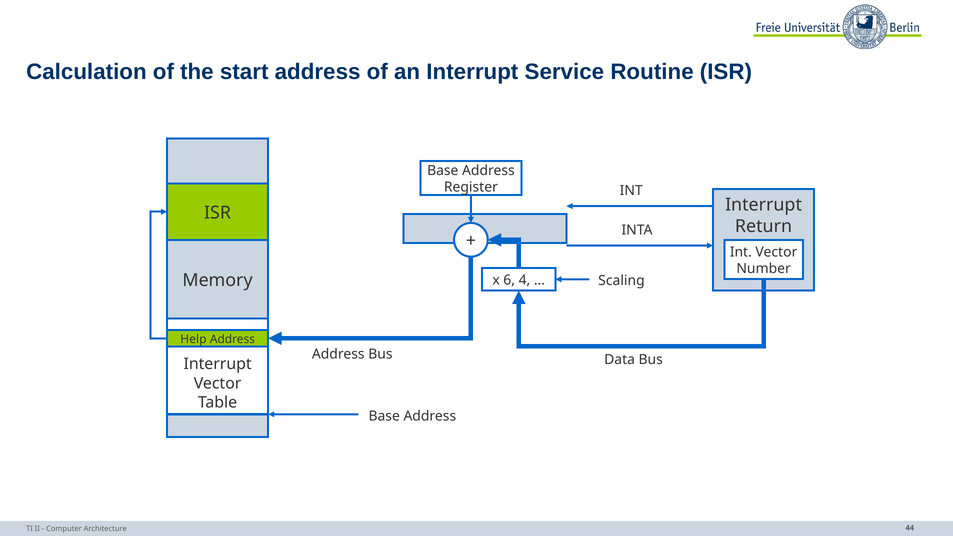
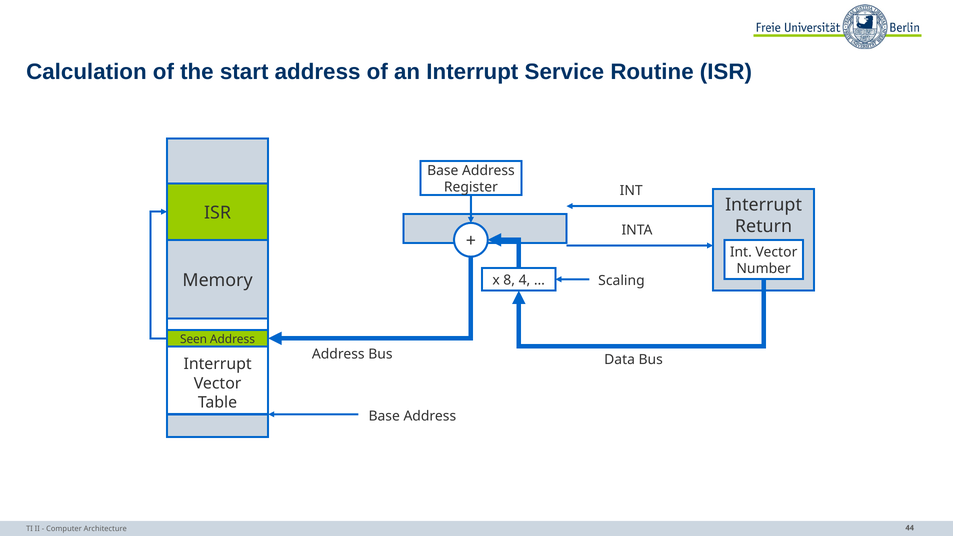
6: 6 -> 8
Help: Help -> Seen
